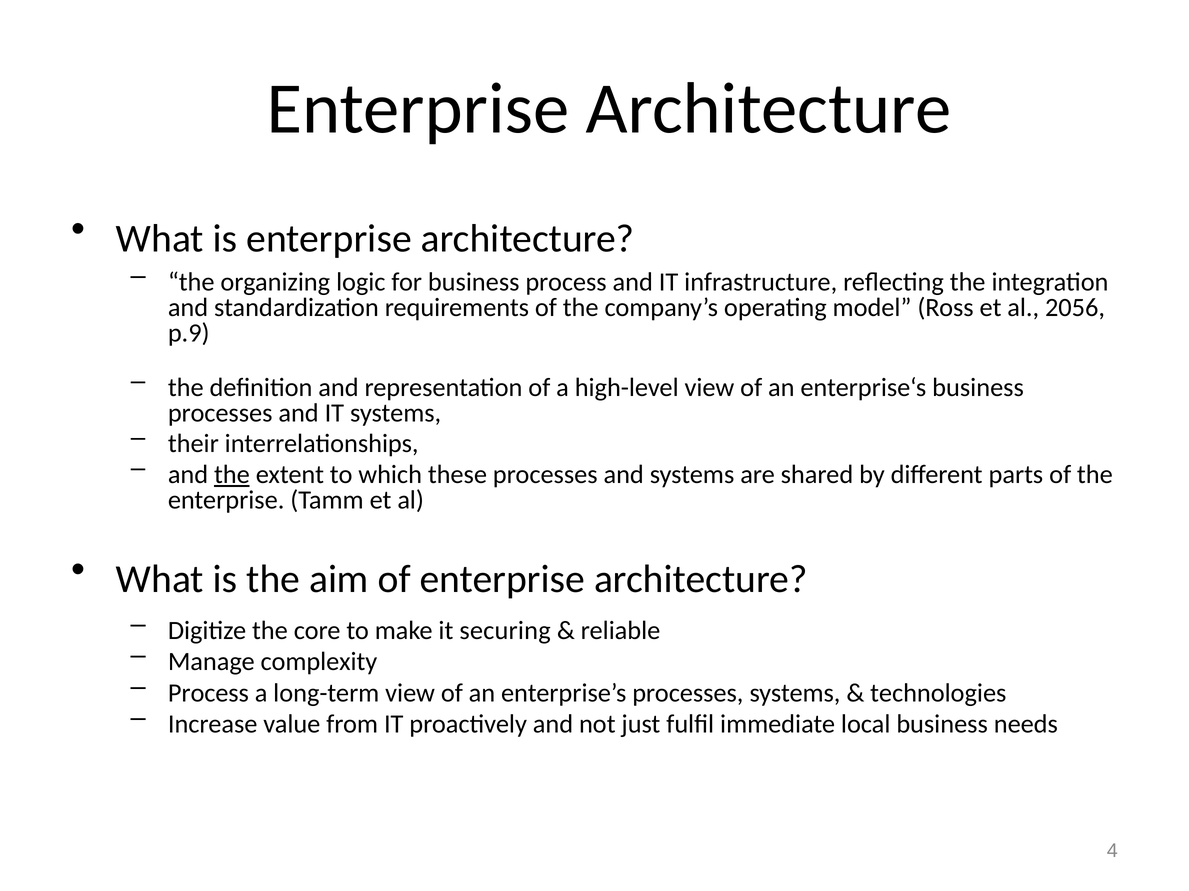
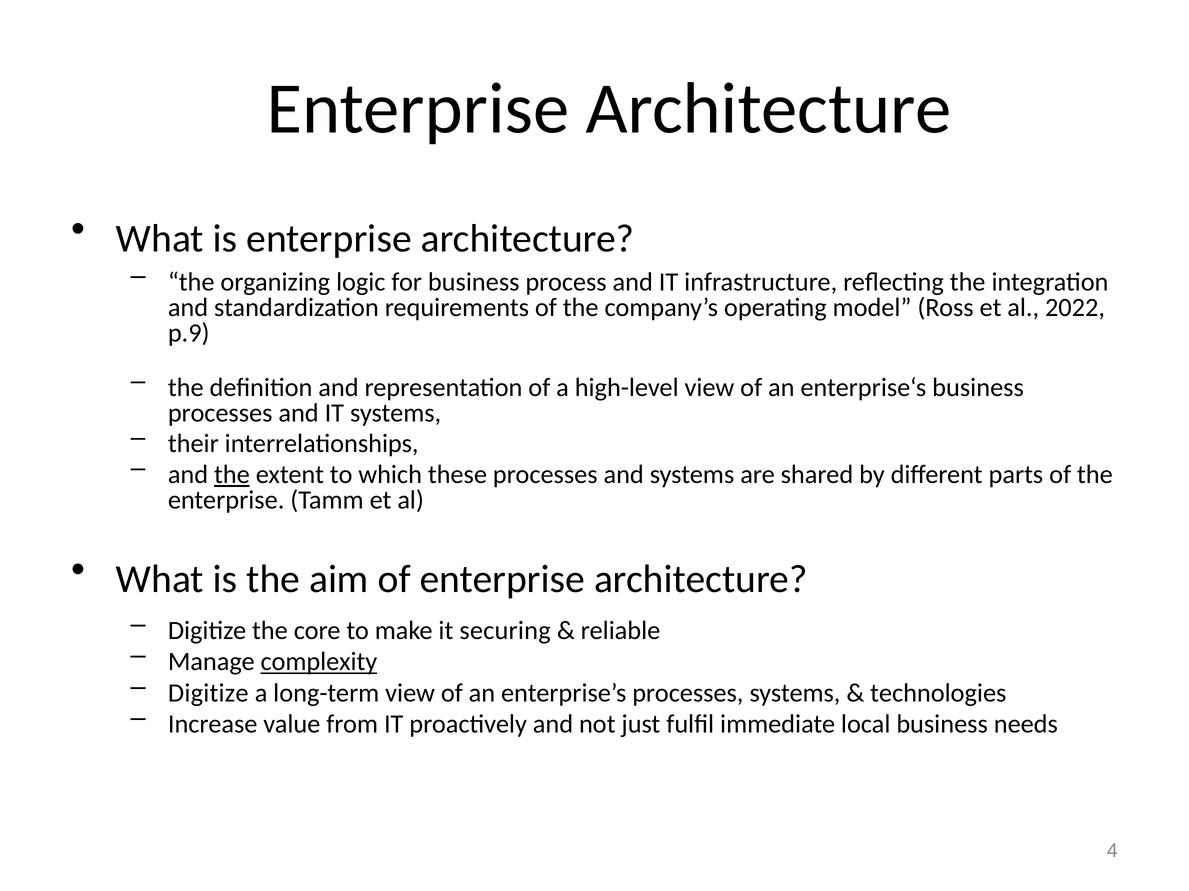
2056: 2056 -> 2022
complexity underline: none -> present
Process at (208, 693): Process -> Digitize
